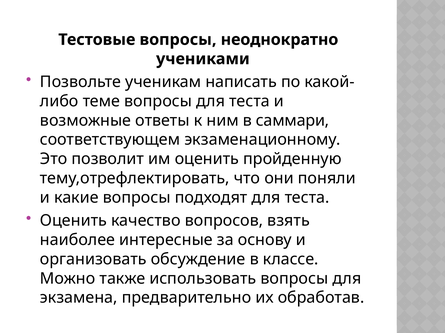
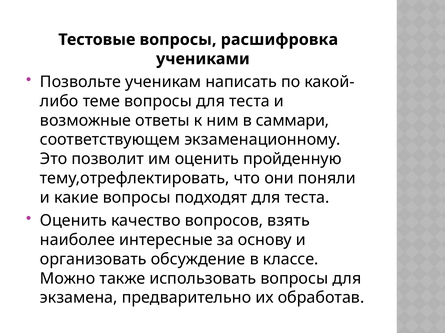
неоднократно: неоднократно -> расшифровка
